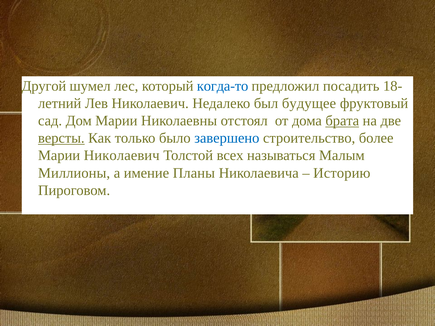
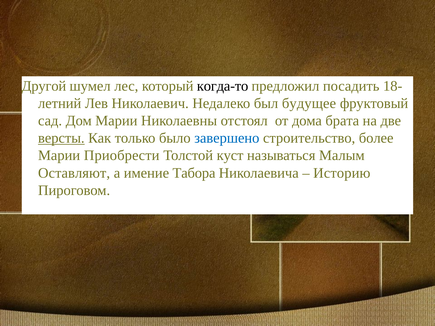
когда-то colour: blue -> black
брата underline: present -> none
Марии Николаевич: Николаевич -> Приобрести
всех: всех -> куст
Миллионы: Миллионы -> Оставляют
Планы: Планы -> Табора
